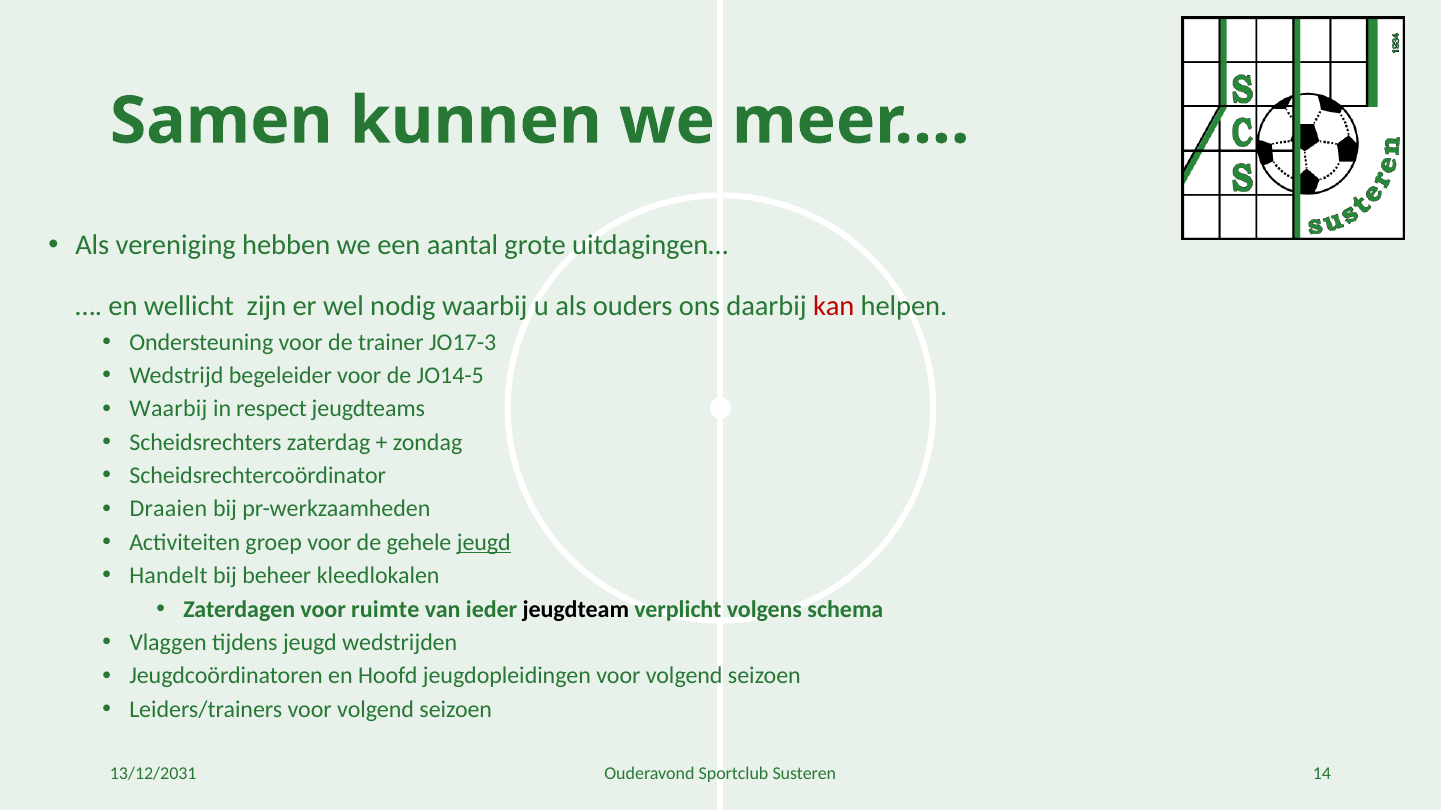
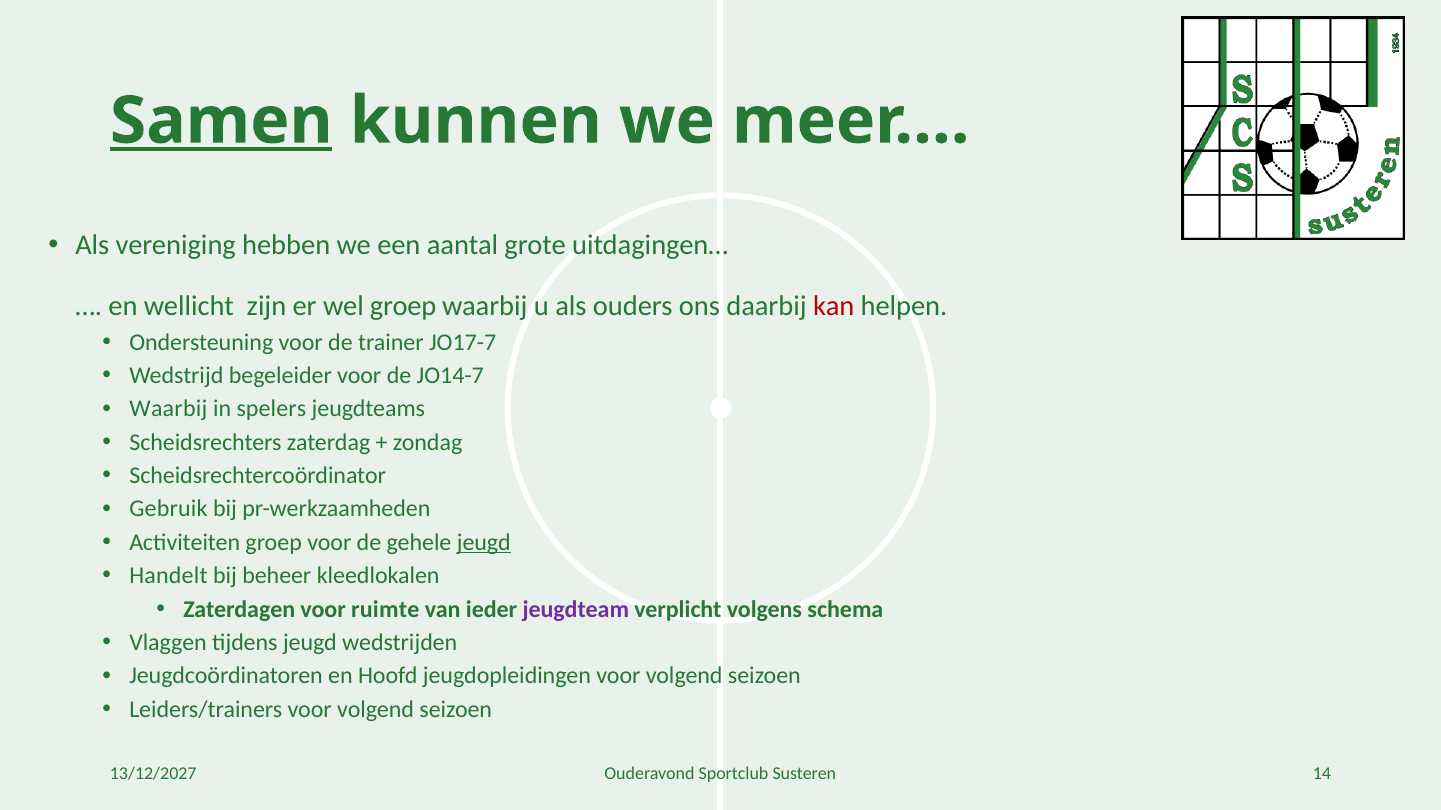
Samen underline: none -> present
wel nodig: nodig -> groep
JO17-3: JO17-3 -> JO17-7
JO14-5: JO14-5 -> JO14-7
respect: respect -> spelers
Draaien: Draaien -> Gebruik
jeugdteam colour: black -> purple
13/12/2031: 13/12/2031 -> 13/12/2027
